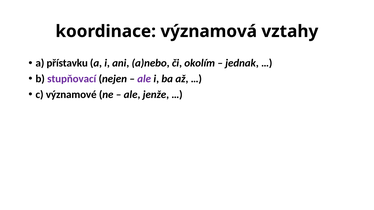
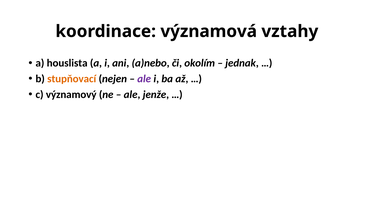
přístavku: přístavku -> houslista
stupňovací colour: purple -> orange
významové: významové -> významový
